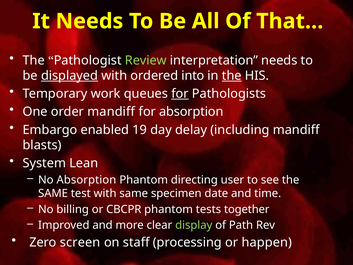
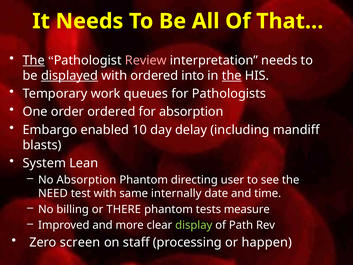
The at (34, 60) underline: none -> present
Review colour: light green -> pink
for at (180, 94) underline: present -> none
order mandiff: mandiff -> ordered
19: 19 -> 10
SAME at (53, 193): SAME -> NEED
specimen: specimen -> internally
CBCPR: CBCPR -> THERE
together: together -> measure
